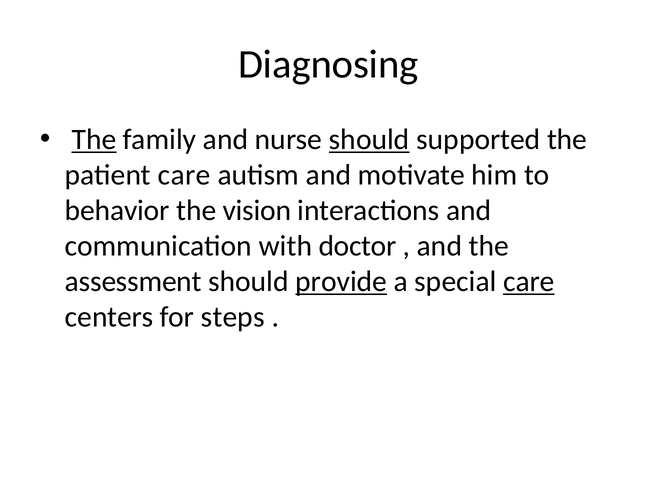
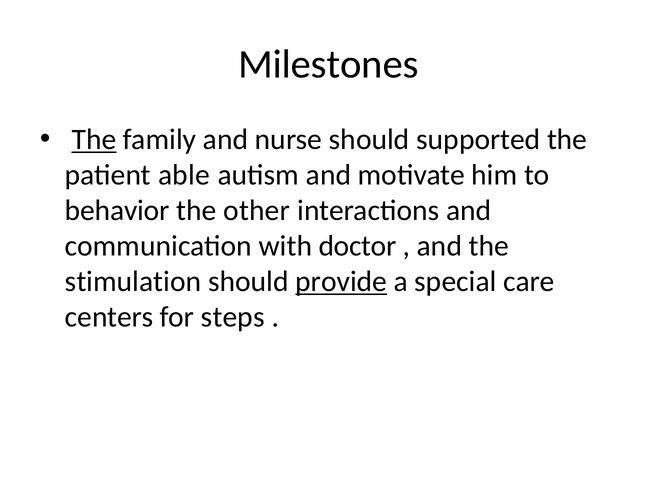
Diagnosing: Diagnosing -> Milestones
should at (369, 140) underline: present -> none
patient care: care -> able
vision: vision -> other
assessment: assessment -> stimulation
care at (529, 282) underline: present -> none
